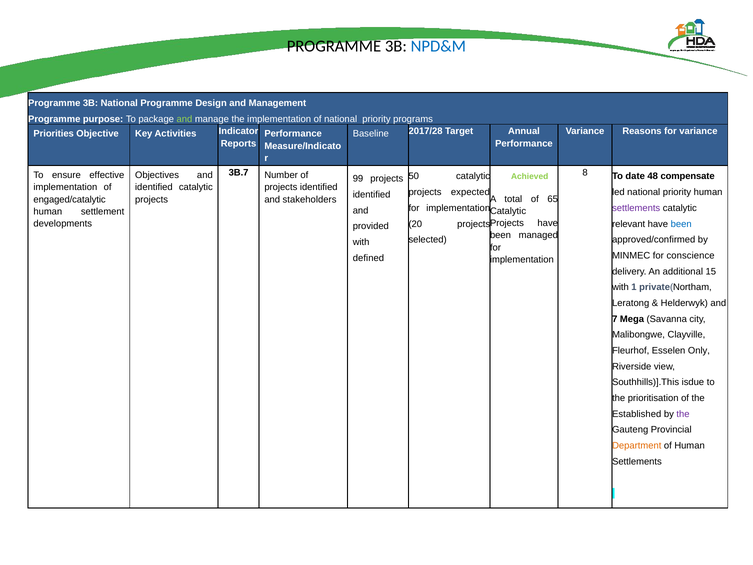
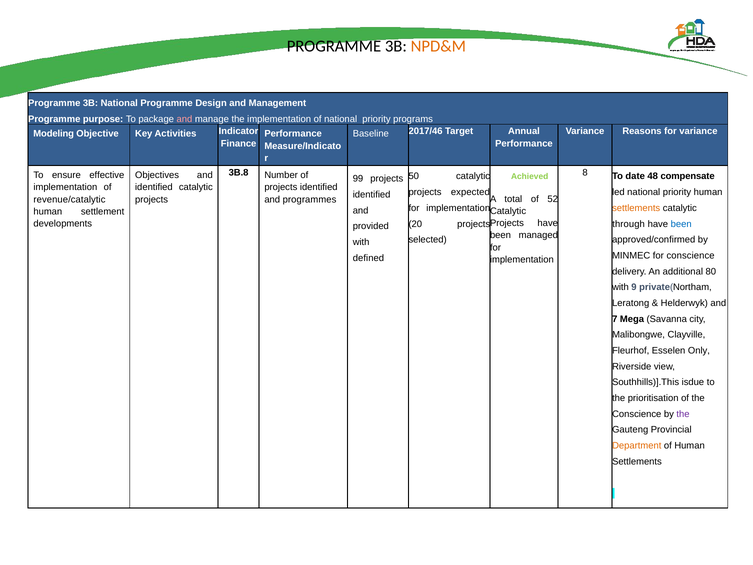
NPD&M colour: blue -> orange
and at (184, 119) colour: light green -> pink
Priorities: Priorities -> Modeling
2017/28: 2017/28 -> 2017/46
Reports: Reports -> Finance
3B.7: 3B.7 -> 3B.8
65: 65 -> 52
engaged/catalytic: engaged/catalytic -> revenue/catalytic
stakeholders: stakeholders -> programmes
settlements at (636, 208) colour: purple -> orange
relevant: relevant -> through
15: 15 -> 80
1: 1 -> 9
Established at (637, 414): Established -> Conscience
